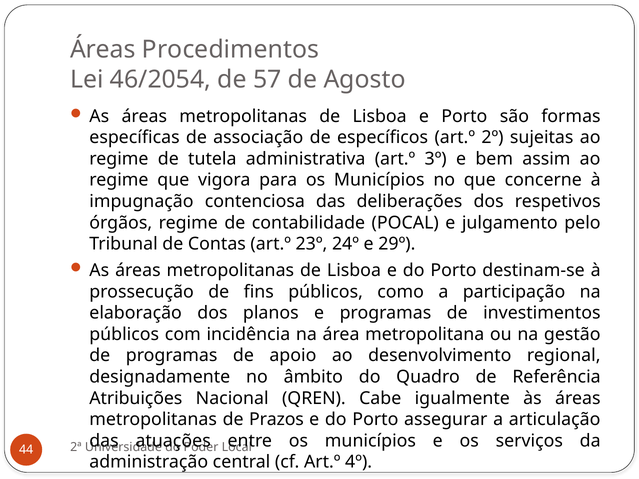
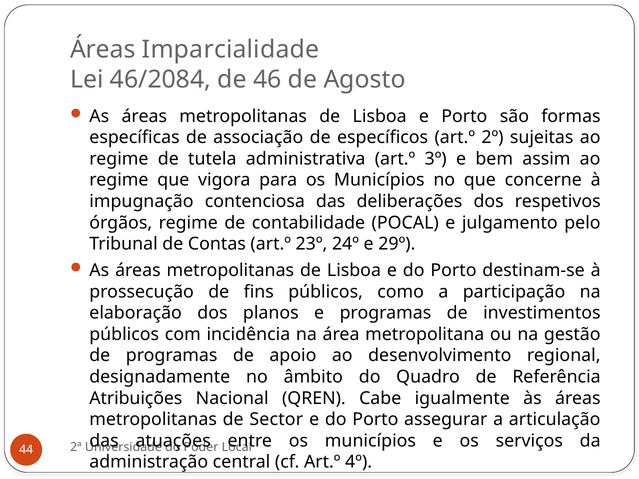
Procedimentos: Procedimentos -> Imparcialidade
46/2054: 46/2054 -> 46/2084
57: 57 -> 46
Prazos: Prazos -> Sector
